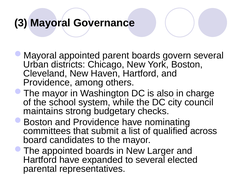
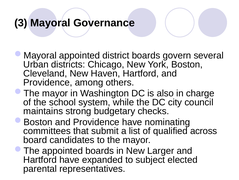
parent: parent -> district
to several: several -> subject
